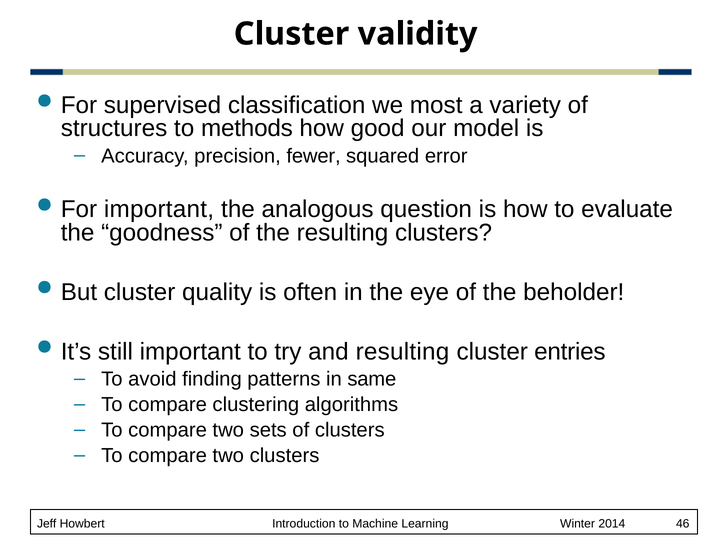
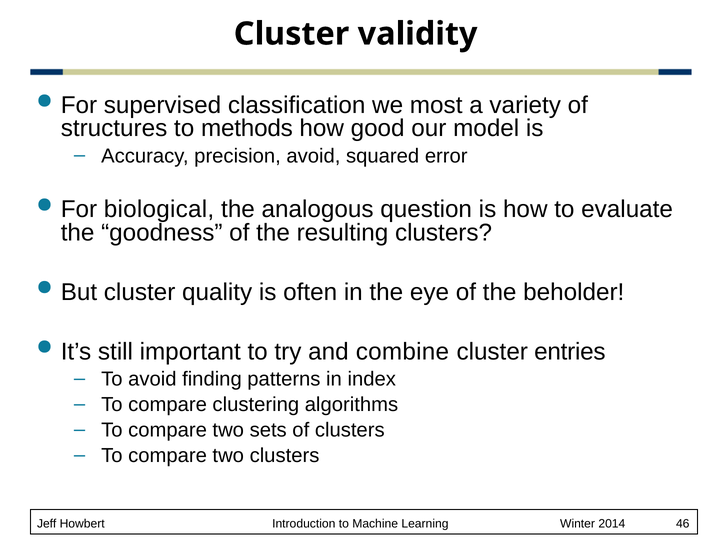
precision fewer: fewer -> avoid
For important: important -> biological
and resulting: resulting -> combine
same: same -> index
